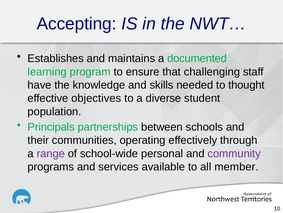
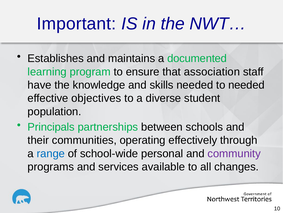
Accepting: Accepting -> Important
challenging: challenging -> association
to thought: thought -> needed
range colour: purple -> blue
member: member -> changes
